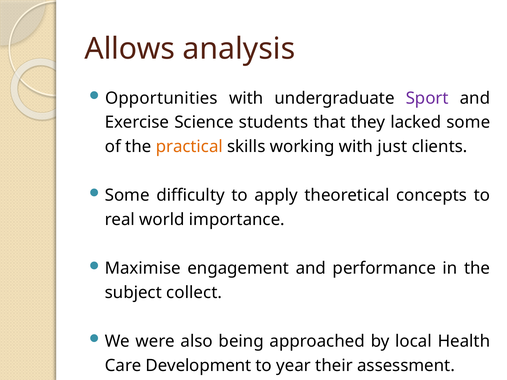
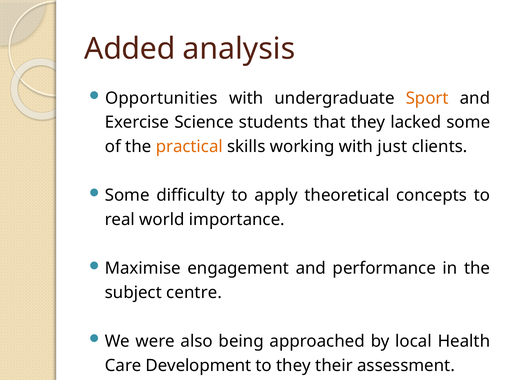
Allows: Allows -> Added
Sport colour: purple -> orange
collect: collect -> centre
to year: year -> they
